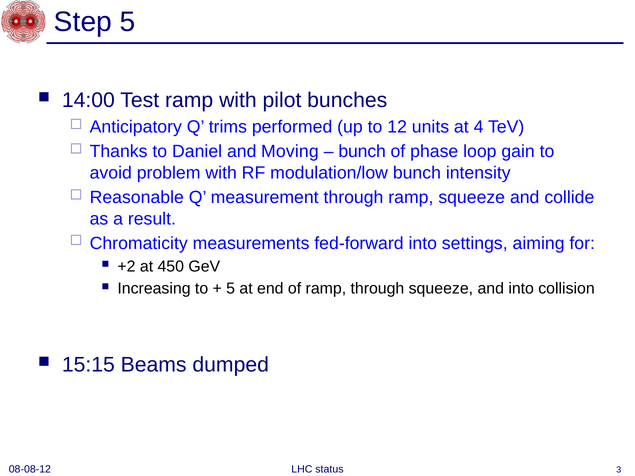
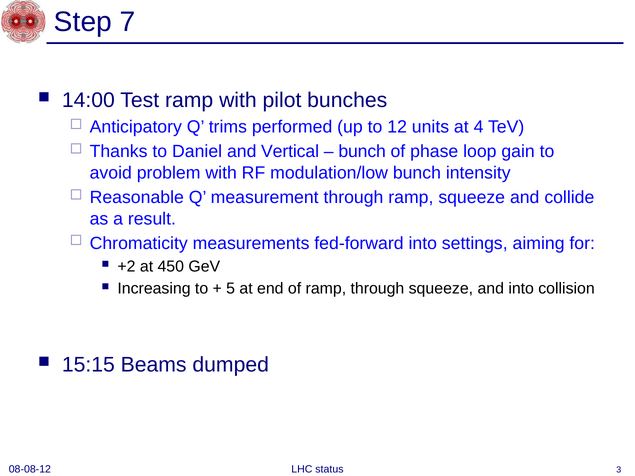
Step 5: 5 -> 7
Moving: Moving -> Vertical
